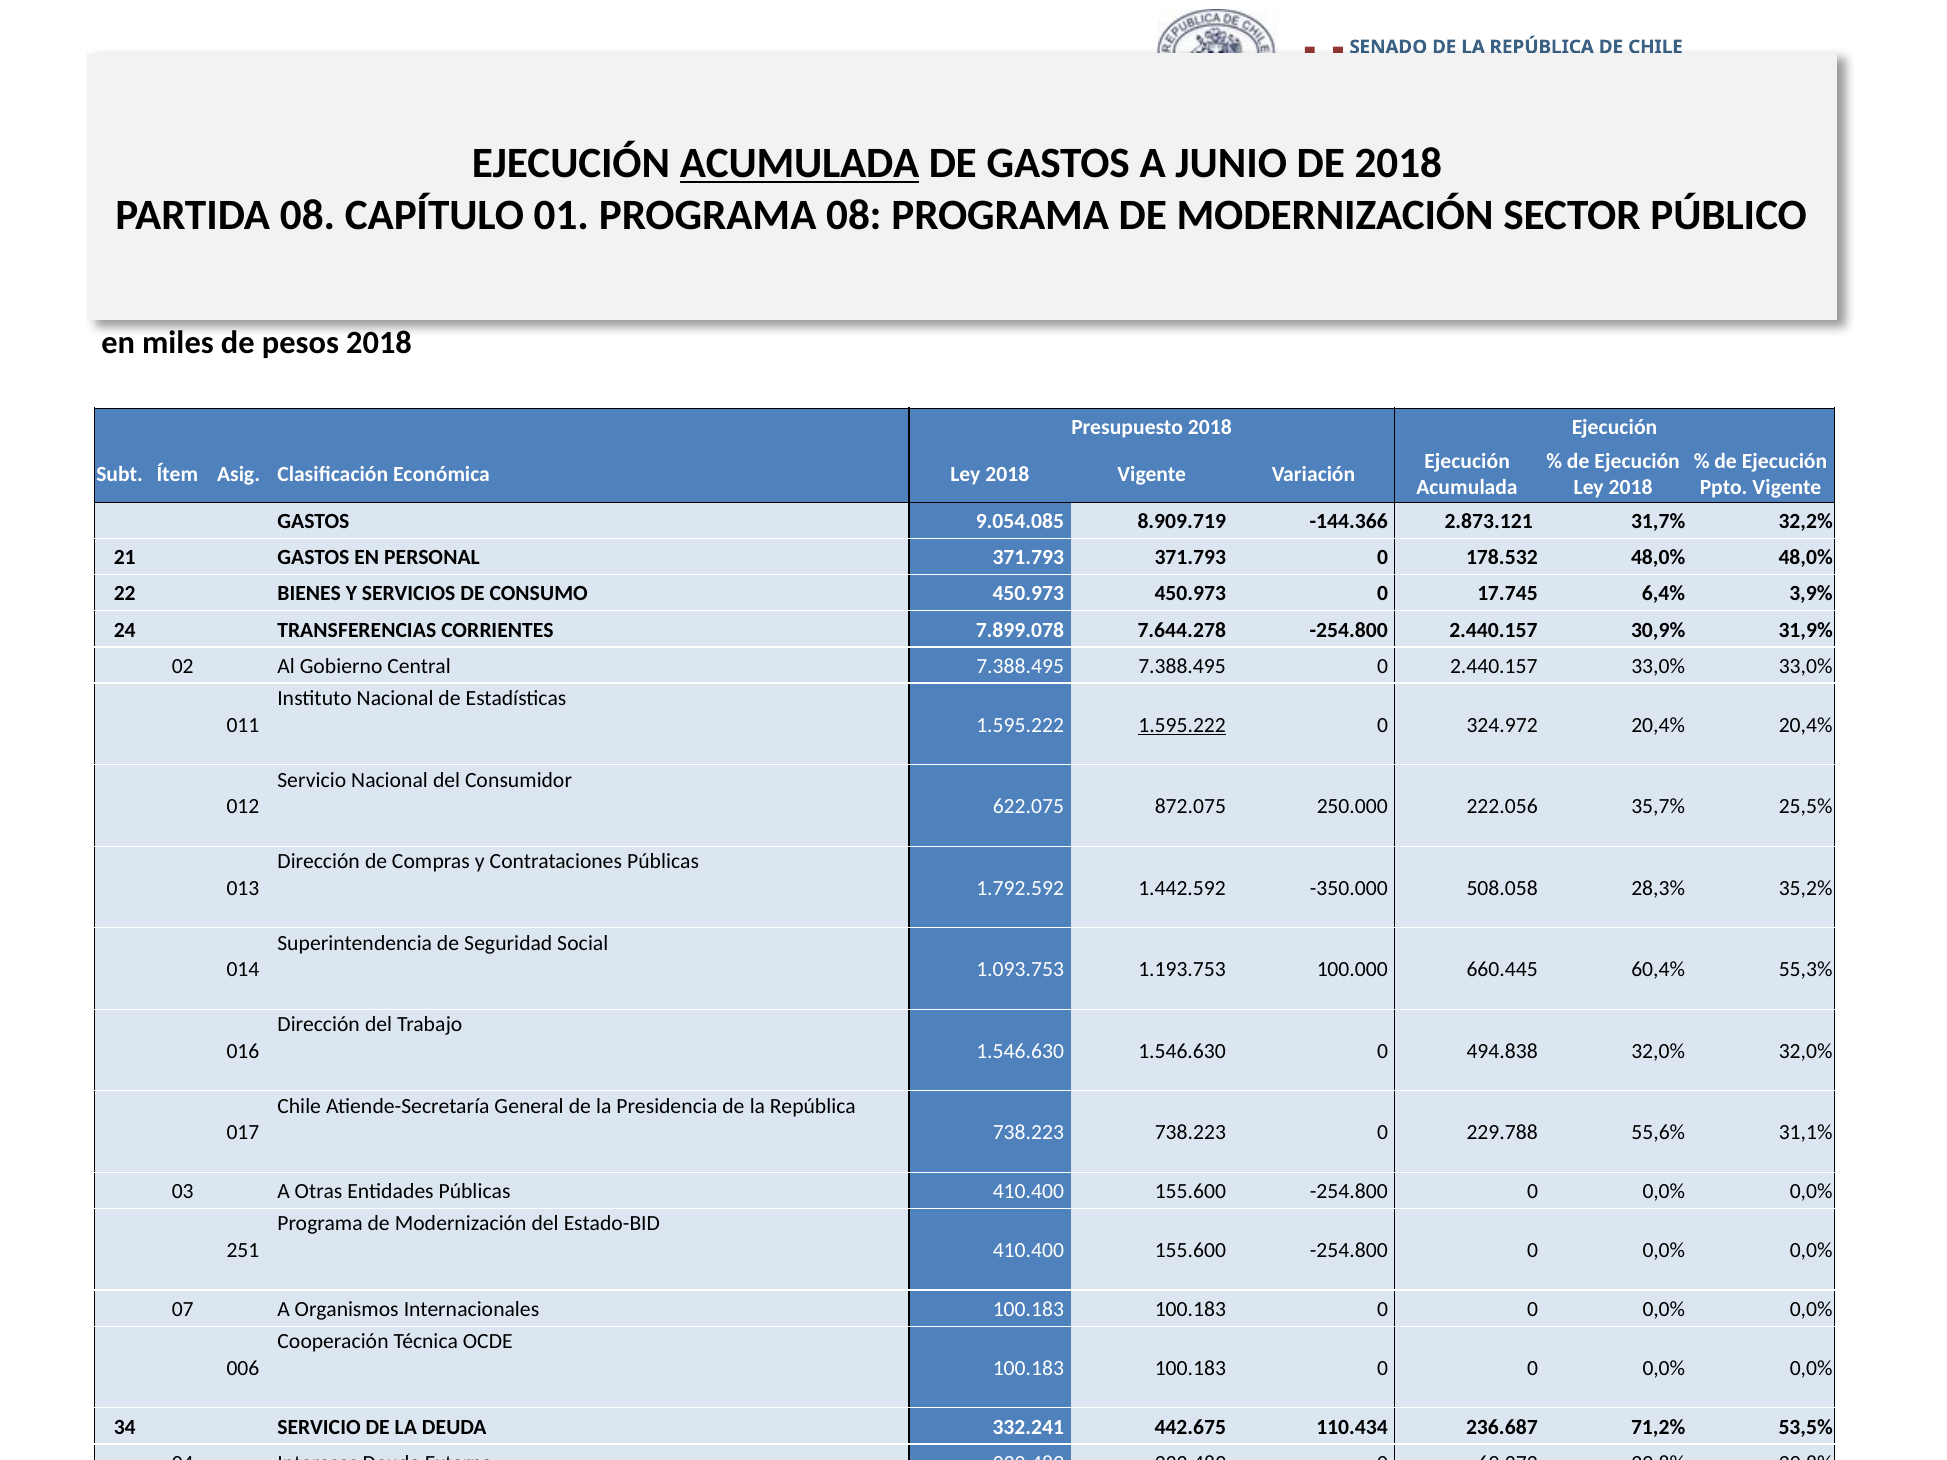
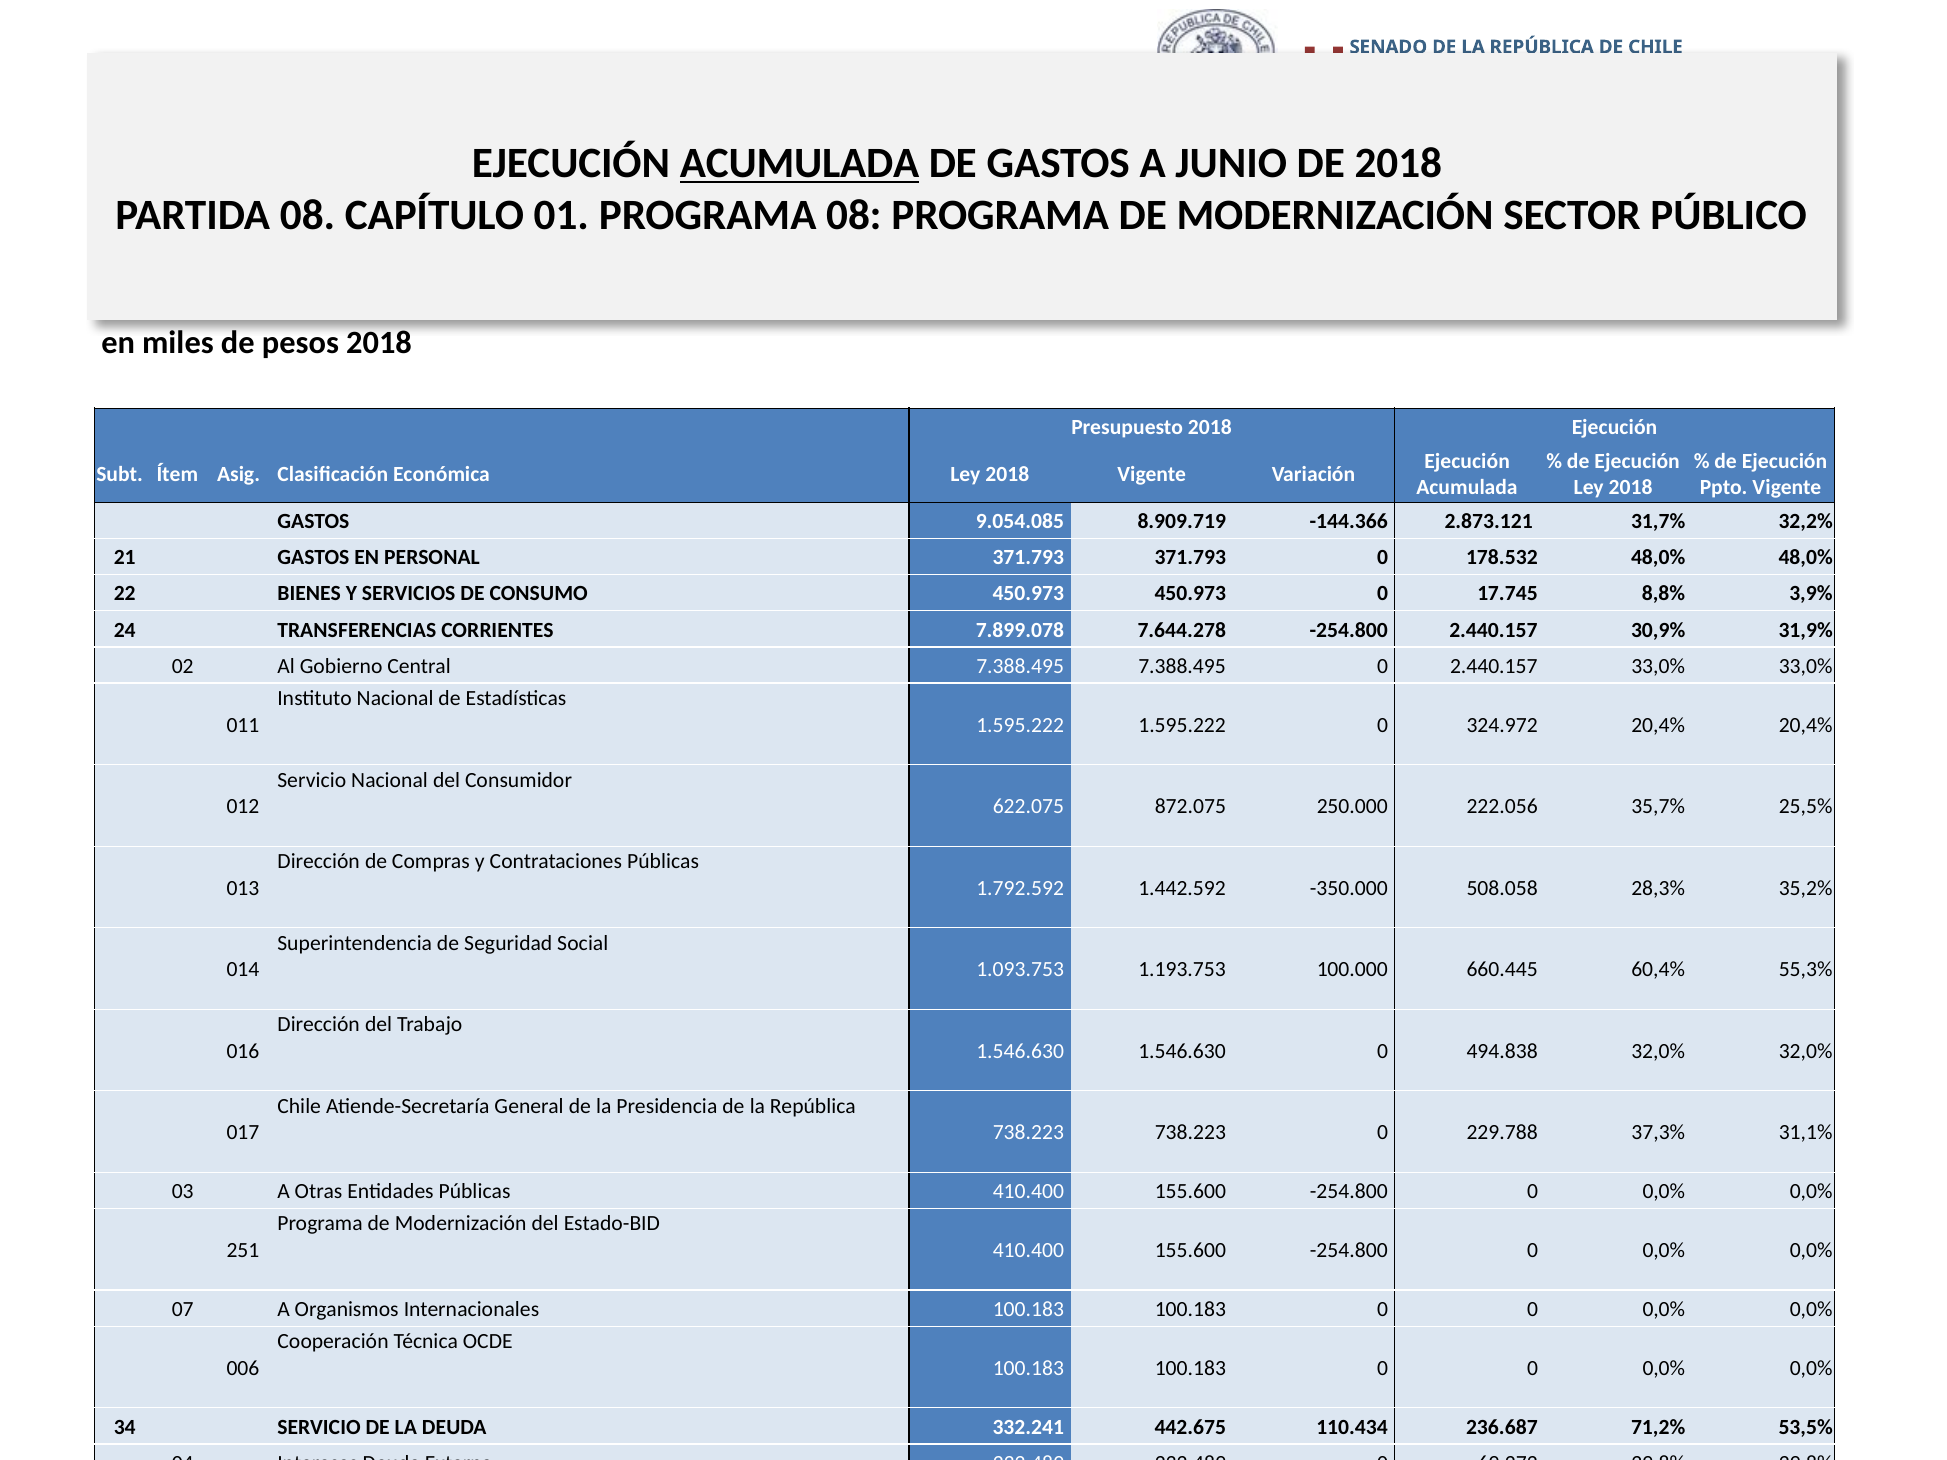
6,4%: 6,4% -> 8,8%
1.595.222 at (1182, 725) underline: present -> none
55,6%: 55,6% -> 37,3%
